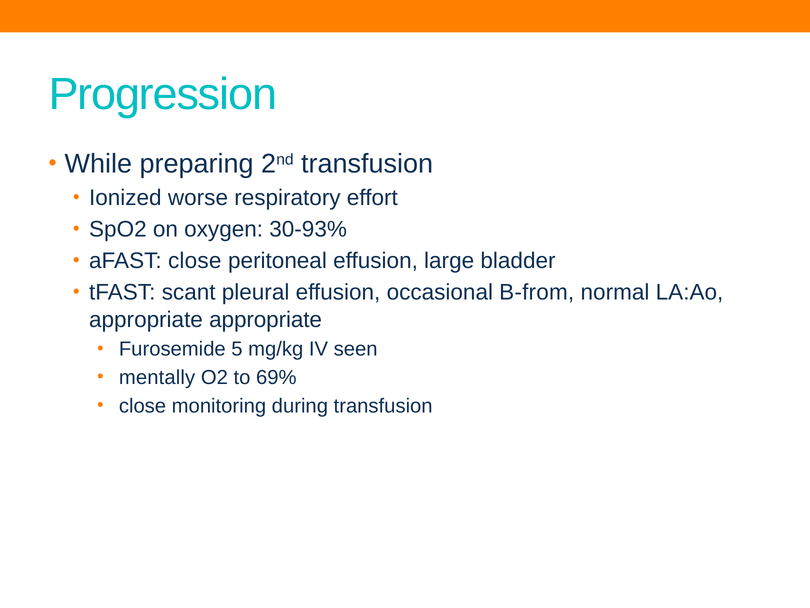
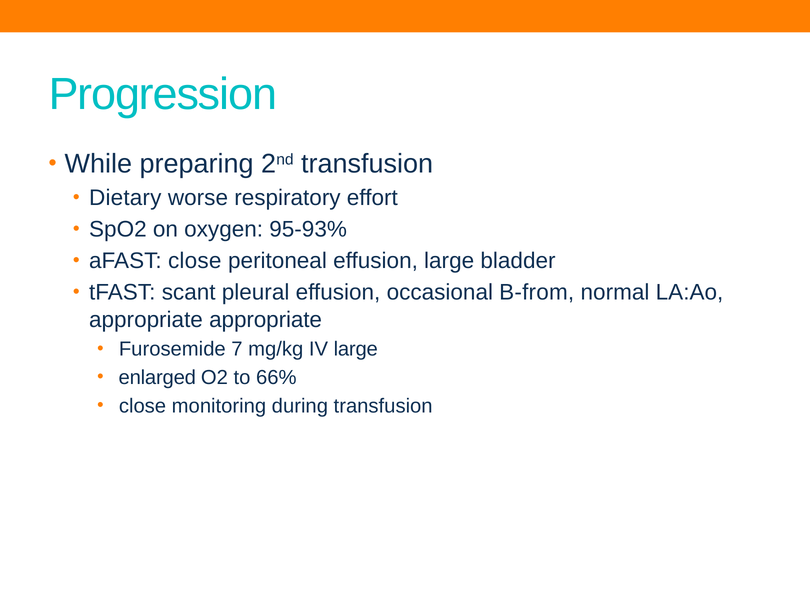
Ionized: Ionized -> Dietary
30-93%: 30-93% -> 95-93%
5: 5 -> 7
IV seen: seen -> large
mentally: mentally -> enlarged
69%: 69% -> 66%
